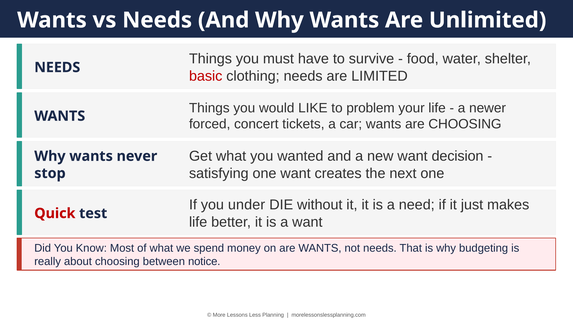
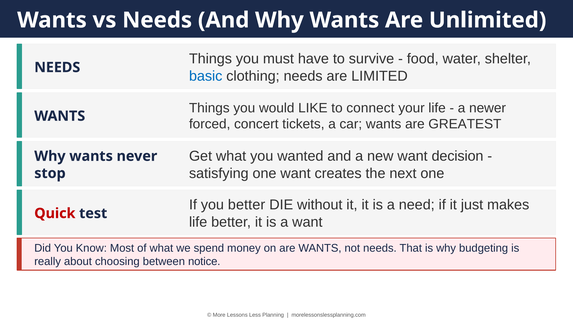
basic colour: red -> blue
problem: problem -> connect
are CHOOSING: CHOOSING -> GREATEST
you under: under -> better
